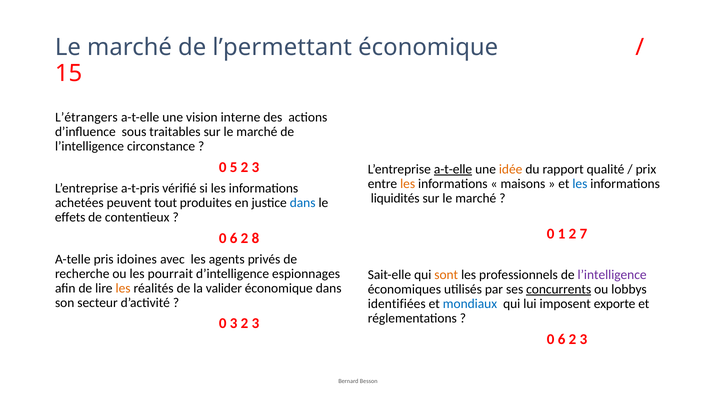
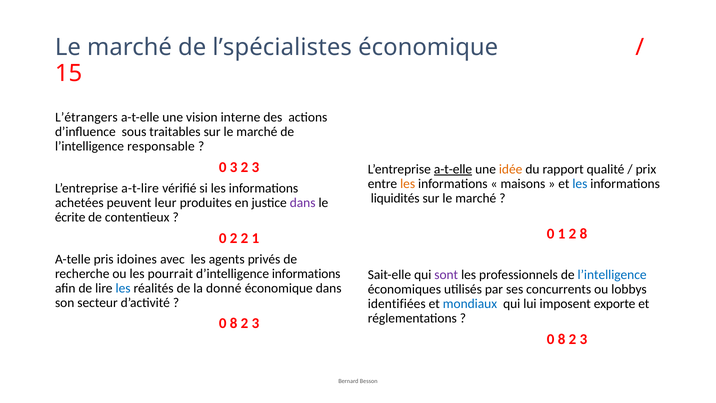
l’permettant: l’permettant -> l’spécialistes
circonstance: circonstance -> responsable
0 5: 5 -> 3
a-t-pris: a-t-pris -> a-t-lire
tout: tout -> leur
dans at (303, 203) colour: blue -> purple
effets: effets -> écrite
2 7: 7 -> 8
6 at (234, 238): 6 -> 2
2 8: 8 -> 1
d’intelligence espionnages: espionnages -> informations
sont colour: orange -> purple
l’intelligence at (612, 275) colour: purple -> blue
les at (123, 288) colour: orange -> blue
valider: valider -> donné
concurrents underline: present -> none
3 at (234, 323): 3 -> 8
6 at (562, 339): 6 -> 8
